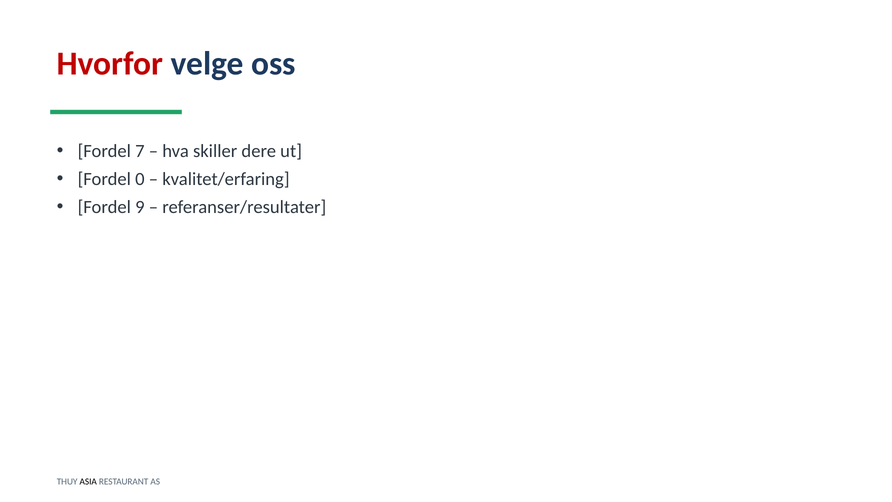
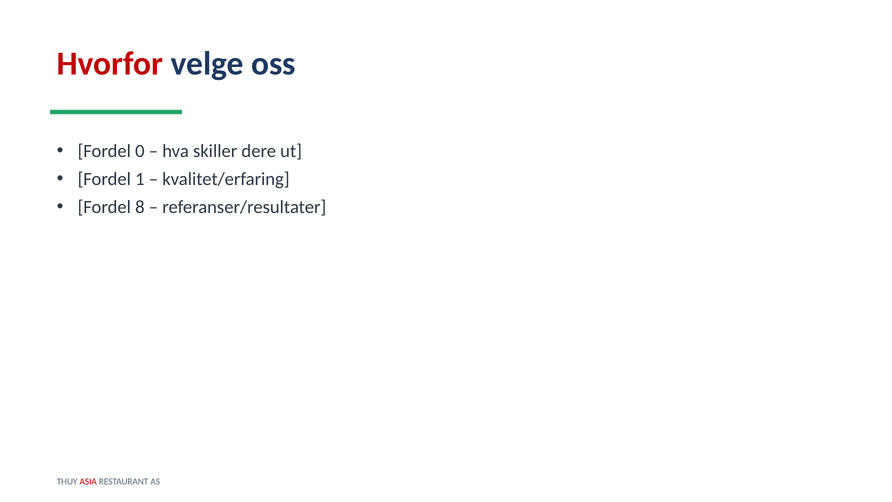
7: 7 -> 0
0: 0 -> 1
9: 9 -> 8
ASIA colour: black -> red
